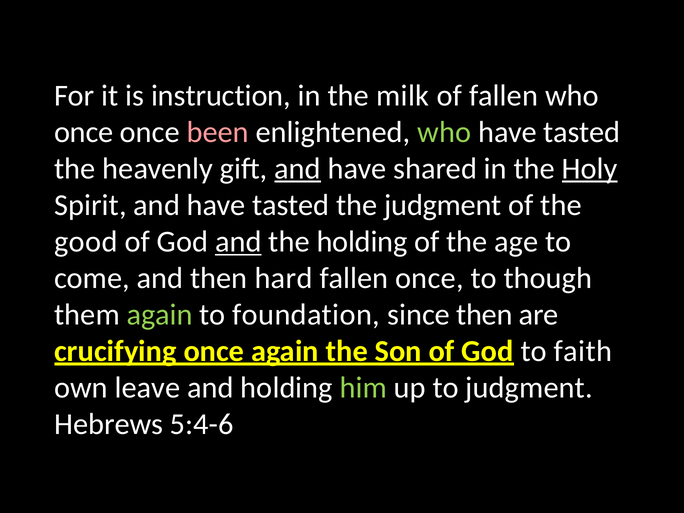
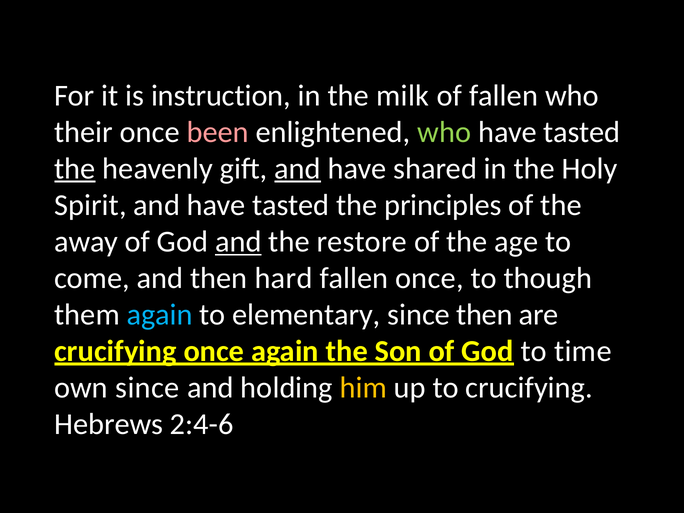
once at (84, 132): once -> their
the at (75, 169) underline: none -> present
Holy underline: present -> none
the judgment: judgment -> principles
good: good -> away
the holding: holding -> restore
again at (160, 315) colour: light green -> light blue
foundation: foundation -> elementary
faith: faith -> time
own leave: leave -> since
him colour: light green -> yellow
to judgment: judgment -> crucifying
5:4-6: 5:4-6 -> 2:4-6
